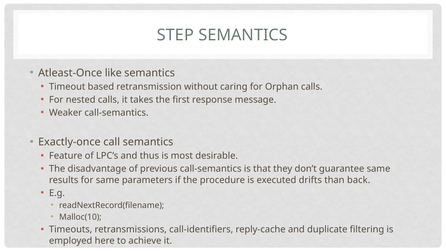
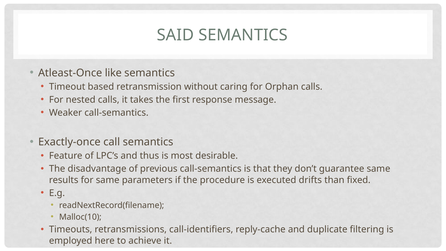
STEP: STEP -> SAID
back: back -> fixed
